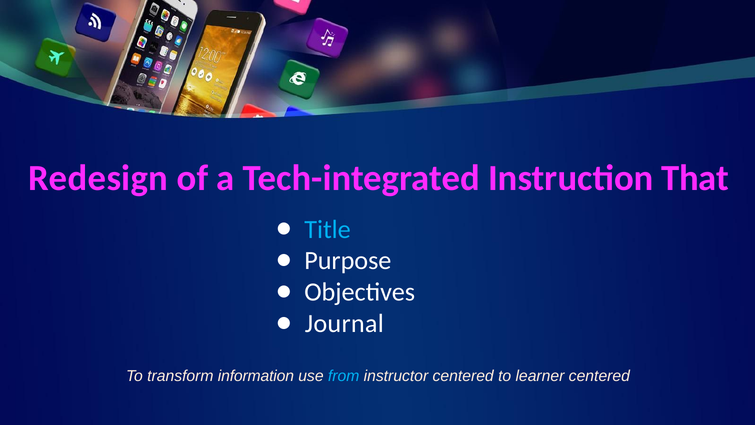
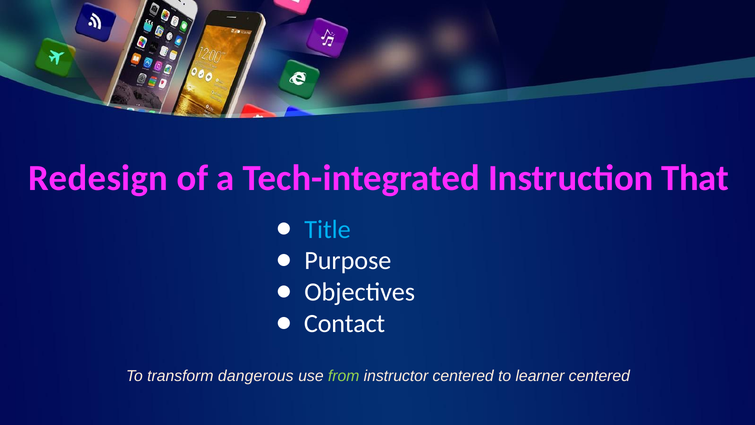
Journal: Journal -> Contact
information: information -> dangerous
from colour: light blue -> light green
